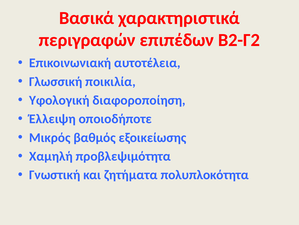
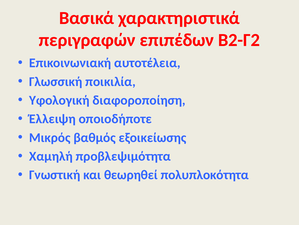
ζητήματα: ζητήματα -> θεωρηθεί
